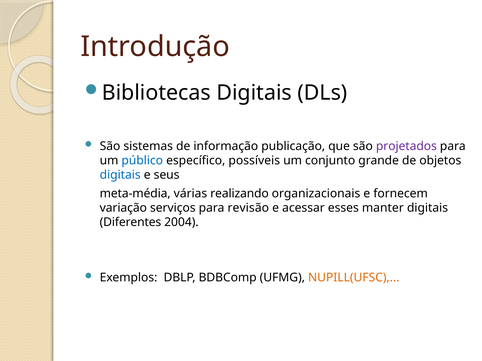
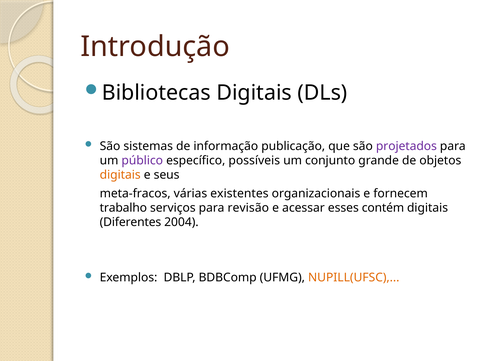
público colour: blue -> purple
digitais at (120, 175) colour: blue -> orange
meta-média: meta-média -> meta-fracos
realizando: realizando -> existentes
variação: variação -> trabalho
manter: manter -> contém
